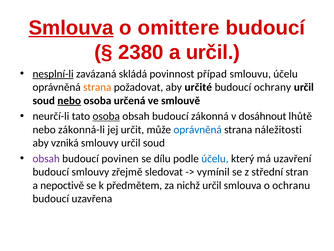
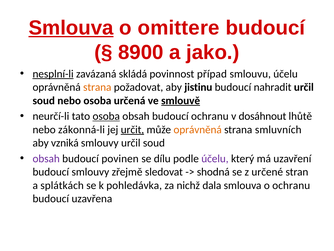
2380: 2380 -> 8900
a určil: určil -> jako
určité: určité -> jistinu
ochrany: ochrany -> nahradit
nebo at (69, 100) underline: present -> none
smlouvě underline: none -> present
budoucí zákonná: zákonná -> ochranu
určit underline: none -> present
oprávněná at (198, 129) colour: blue -> orange
náležitosti: náležitosti -> smluvních
účelu at (215, 158) colour: blue -> purple
vymínil: vymínil -> shodná
střední: střední -> určené
nepoctivě: nepoctivě -> splátkách
předmětem: předmětem -> pohledávka
nichž určil: určil -> dala
